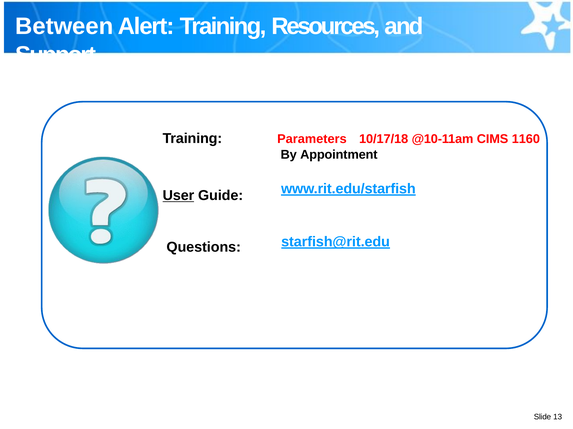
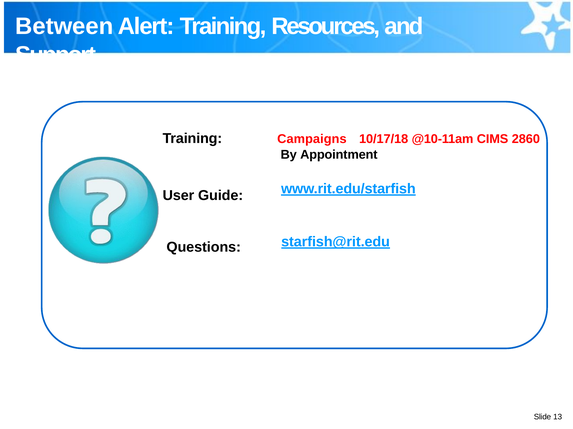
Parameters: Parameters -> Campaigns
1160: 1160 -> 2860
User underline: present -> none
